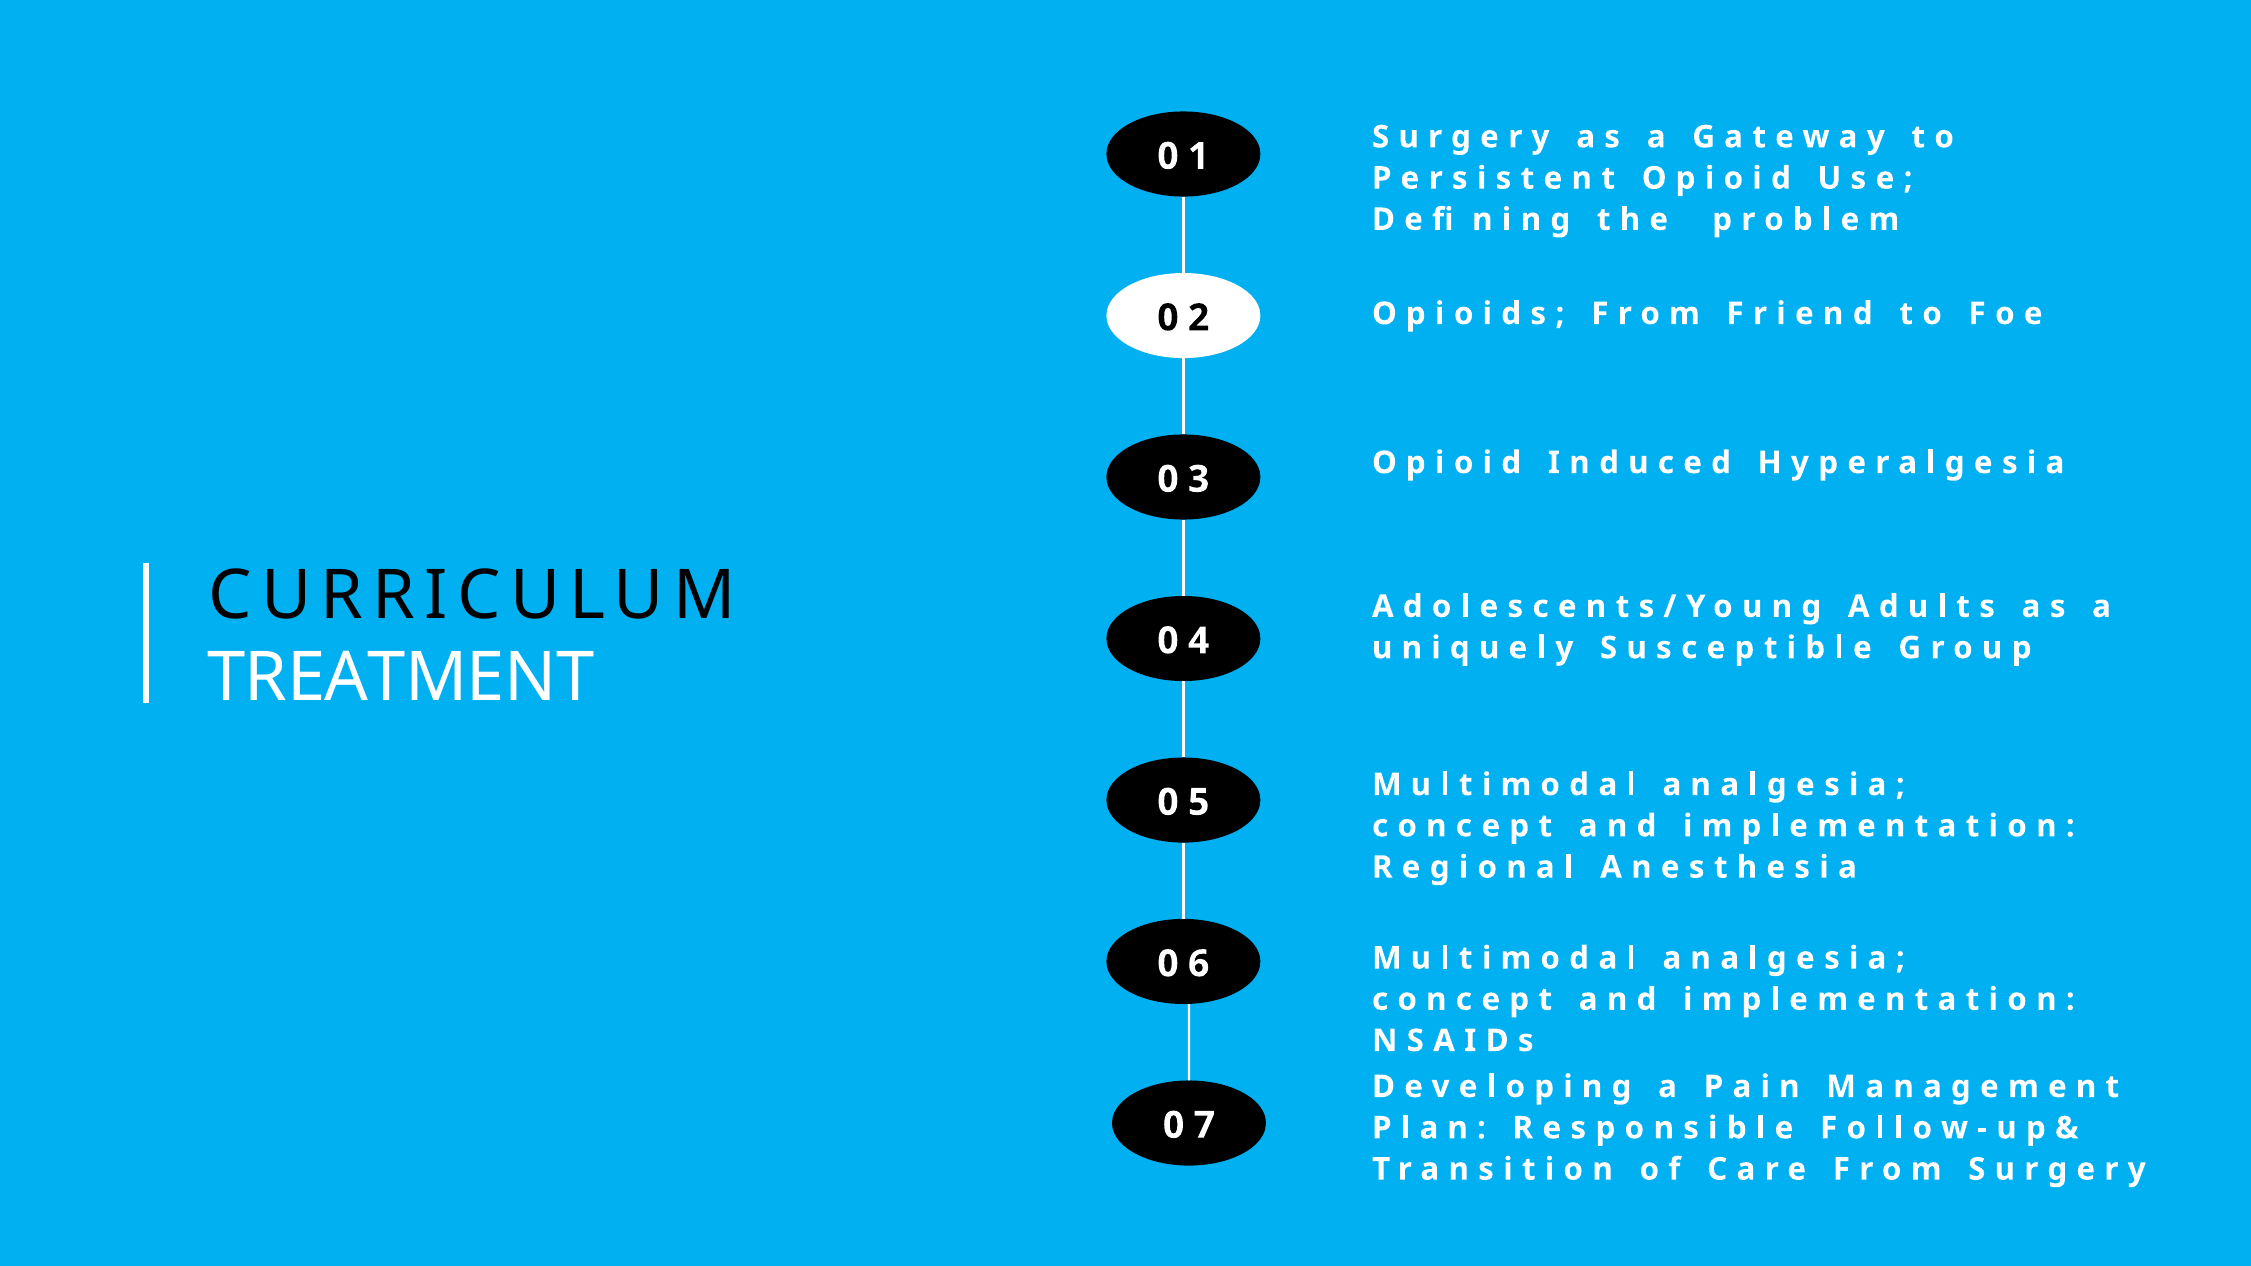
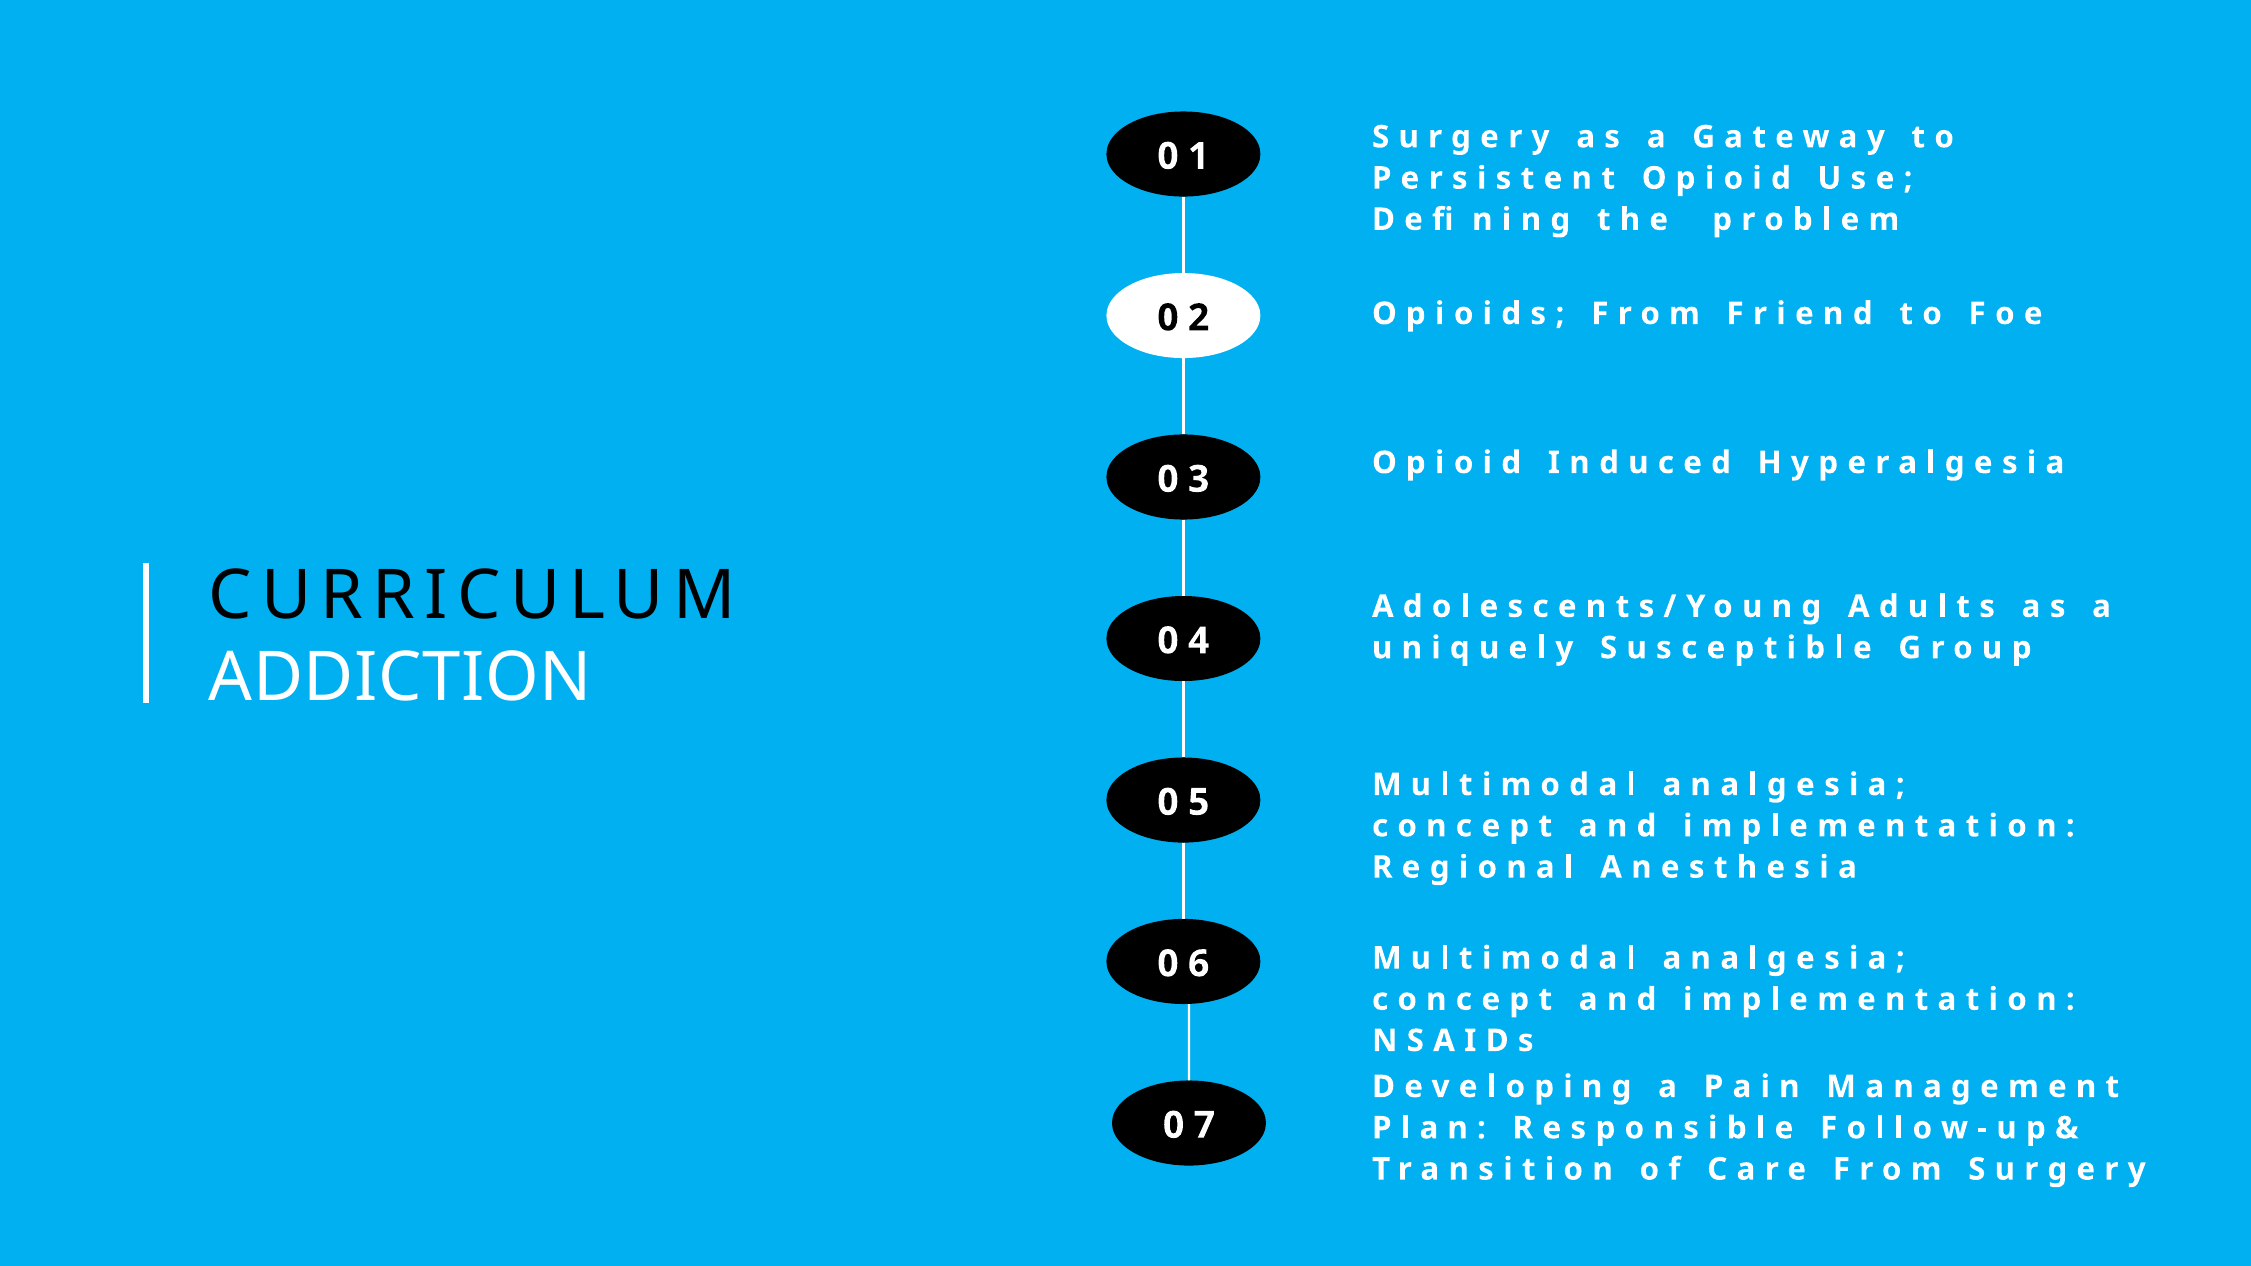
TREATMENT: TREATMENT -> ADDICTION
